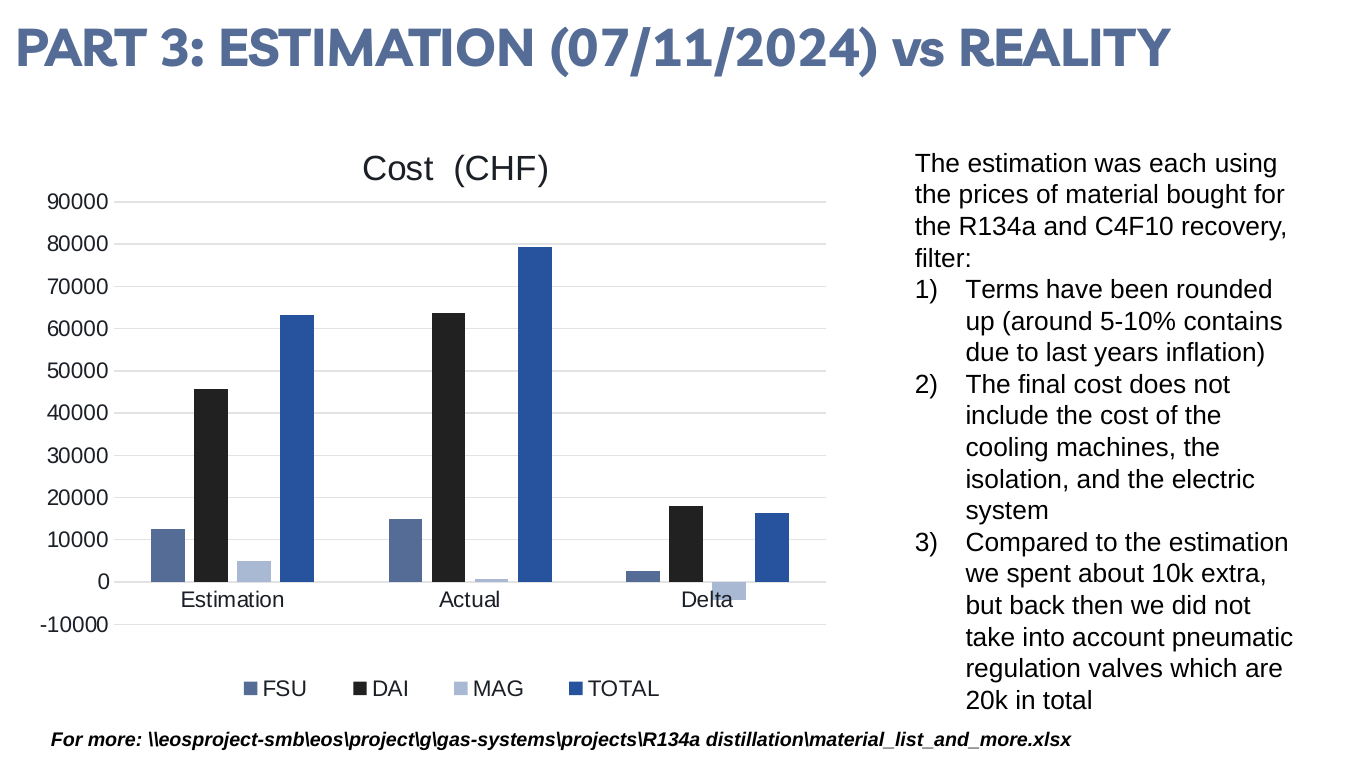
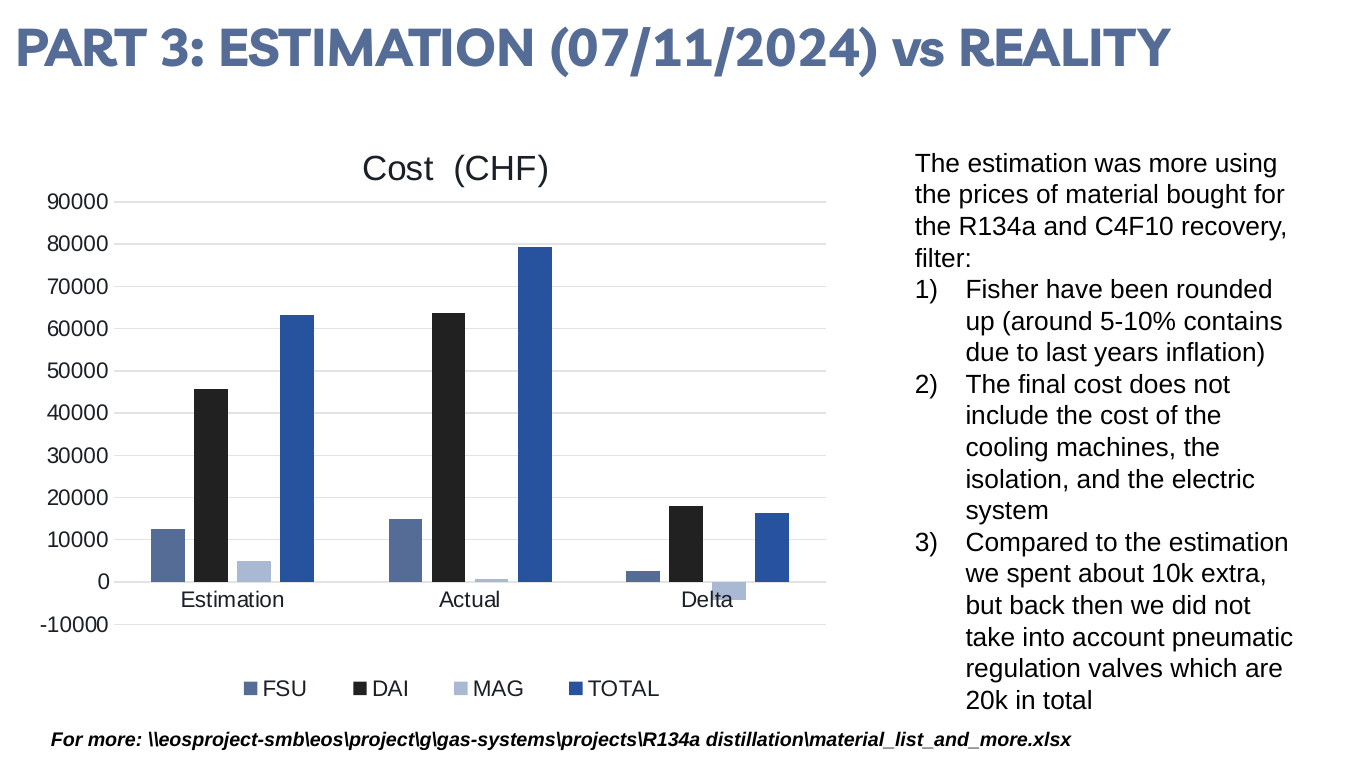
was each: each -> more
Terms: Terms -> Fisher
